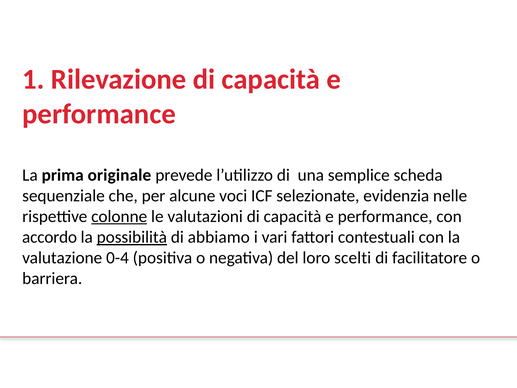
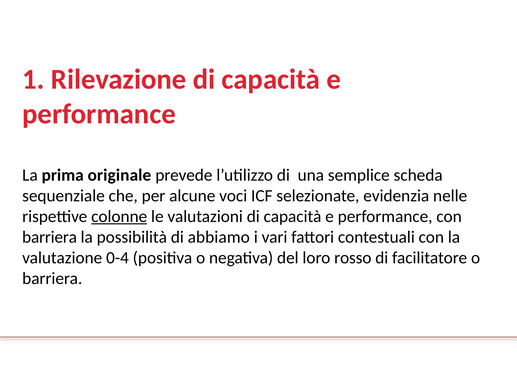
accordo at (50, 237): accordo -> barriera
possibilità underline: present -> none
scelti: scelti -> rosso
